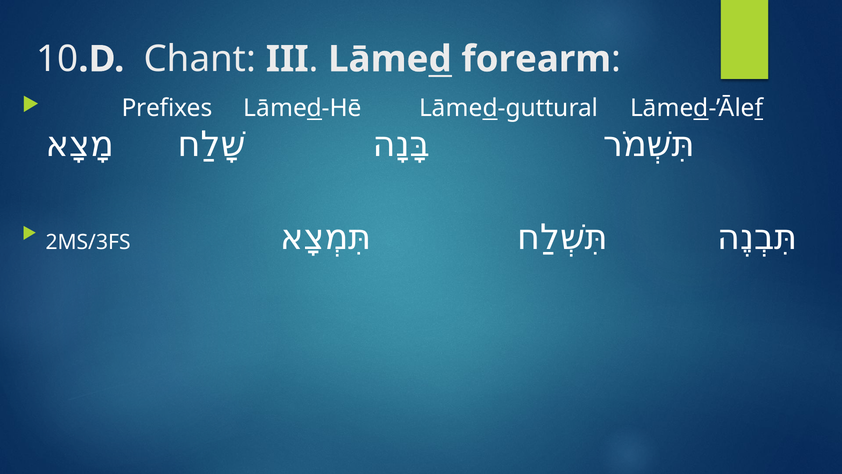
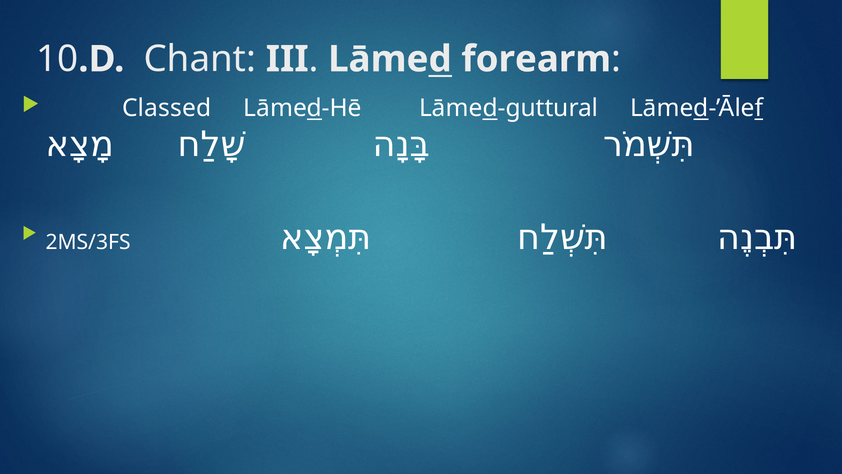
Prefixes: Prefixes -> Classed
